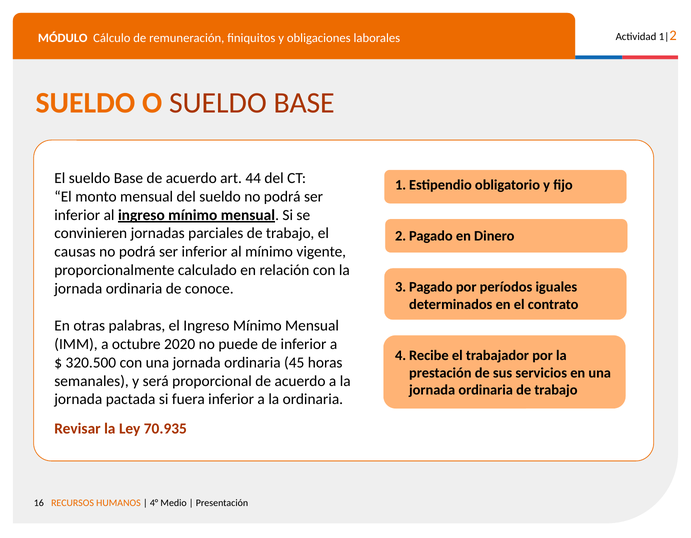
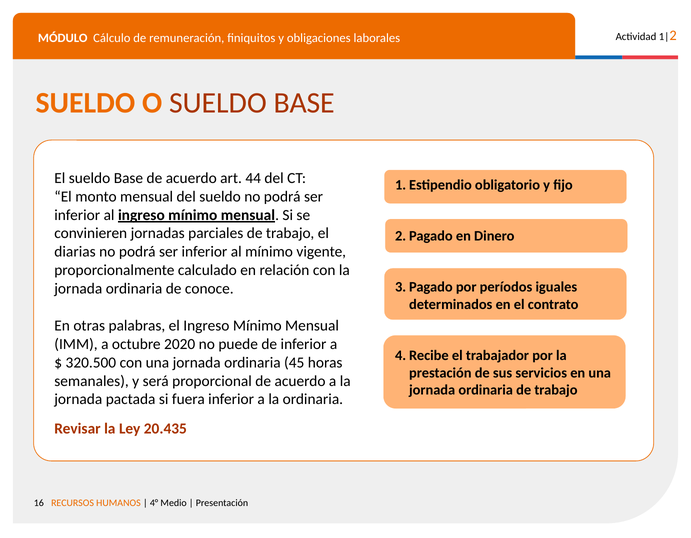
causas: causas -> diarias
70.935: 70.935 -> 20.435
